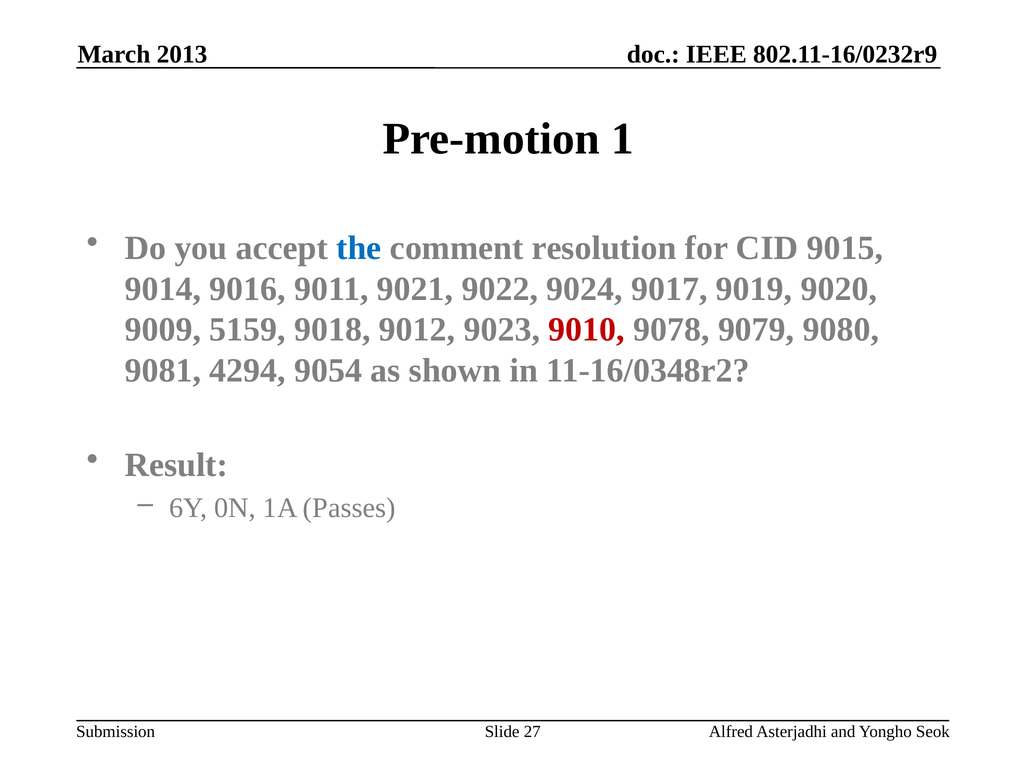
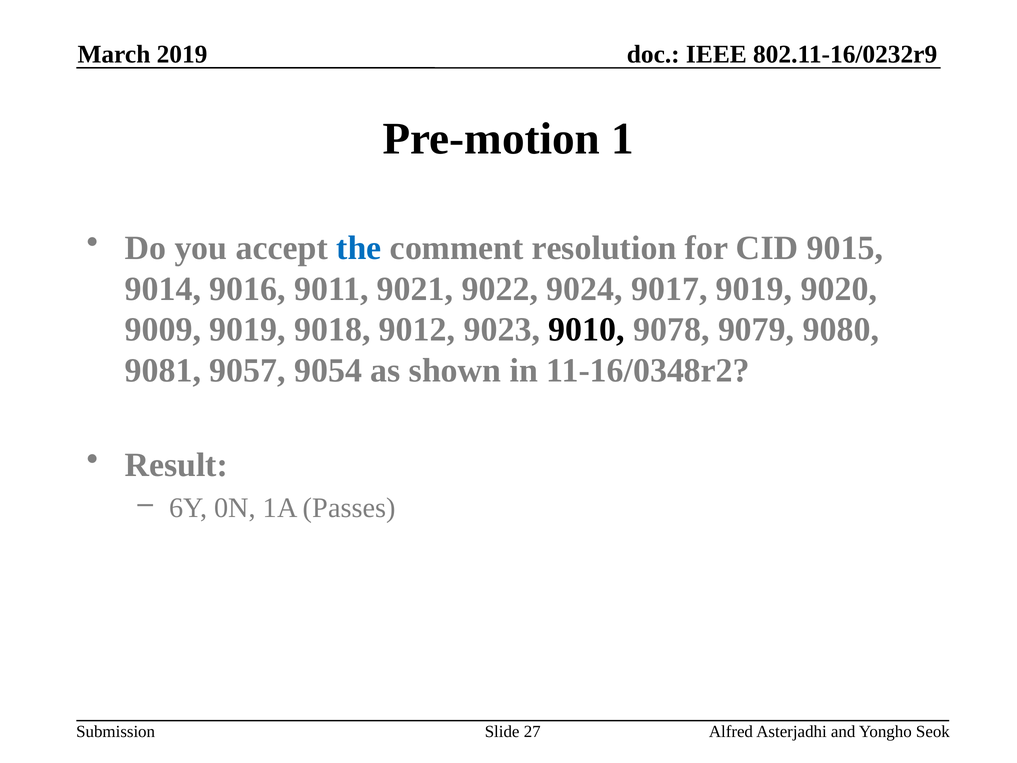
2013: 2013 -> 2019
9009 5159: 5159 -> 9019
9010 colour: red -> black
4294: 4294 -> 9057
